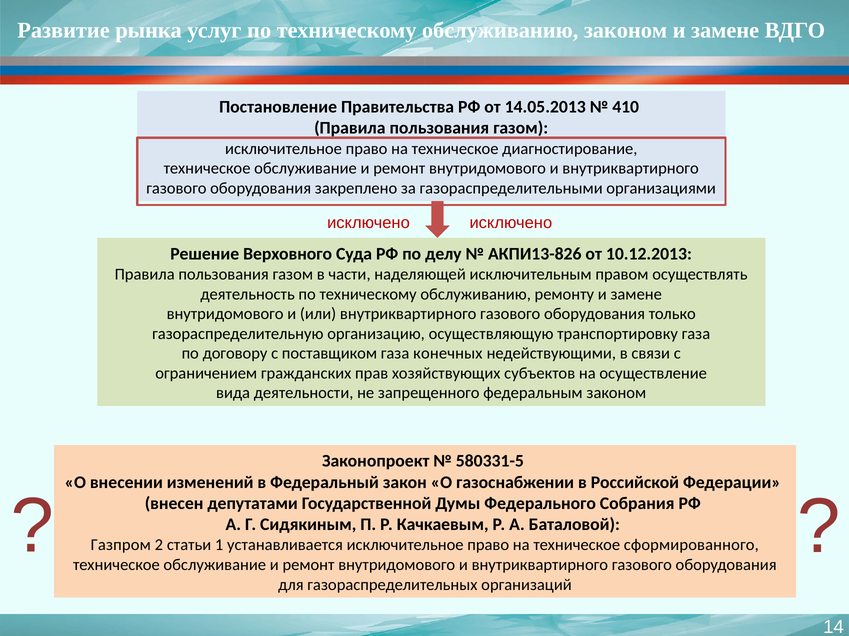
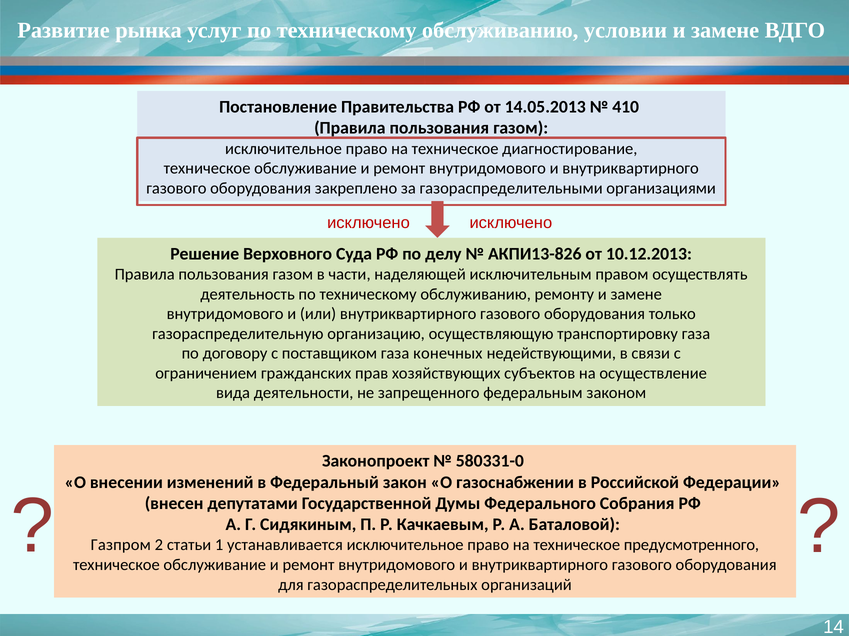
обслуживанию законом: законом -> условии
580331-5: 580331-5 -> 580331-0
сформированного: сформированного -> предусмотренного
